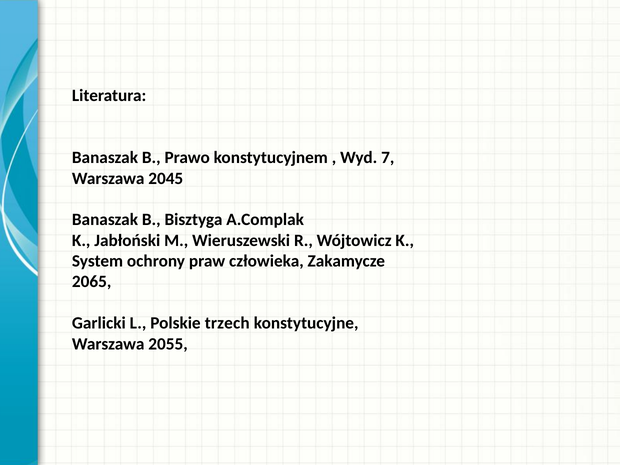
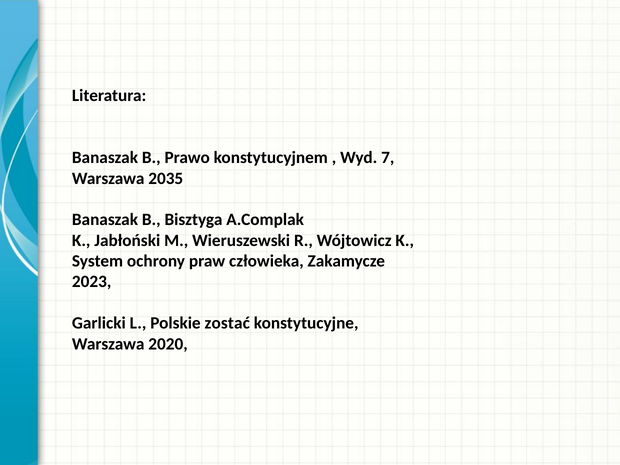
2045: 2045 -> 2035
2065: 2065 -> 2023
trzech: trzech -> zostać
2055: 2055 -> 2020
